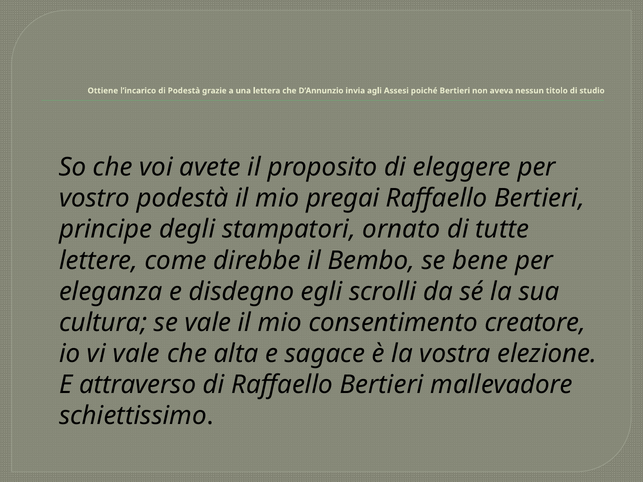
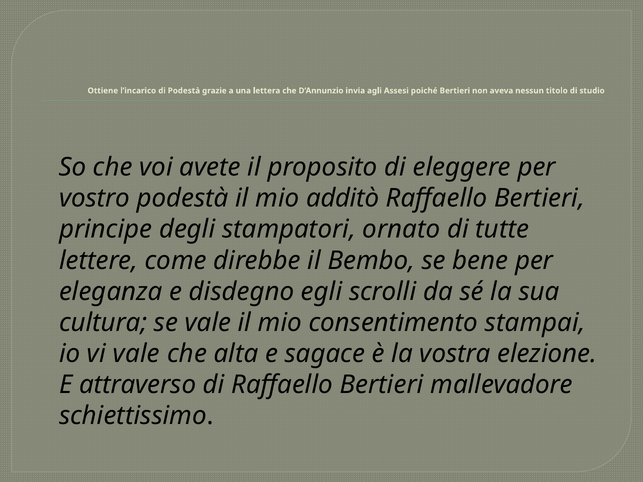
pregai: pregai -> additò
creatore: creatore -> stampai
